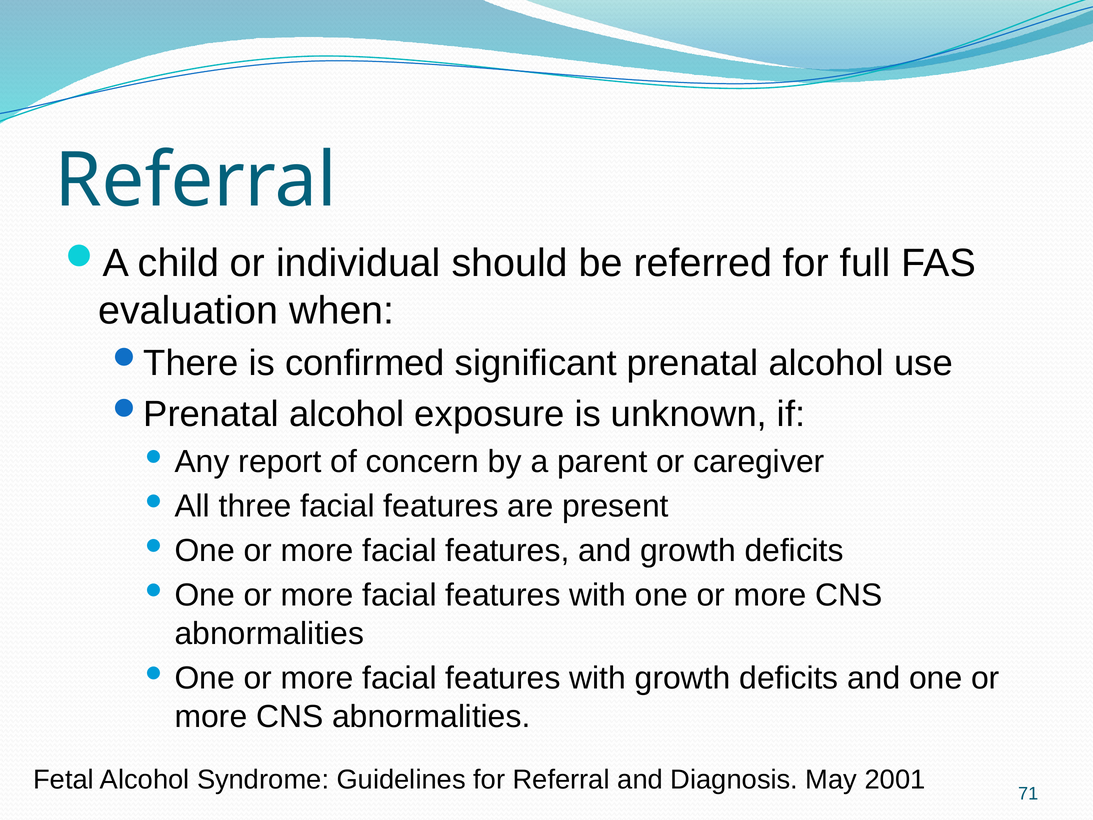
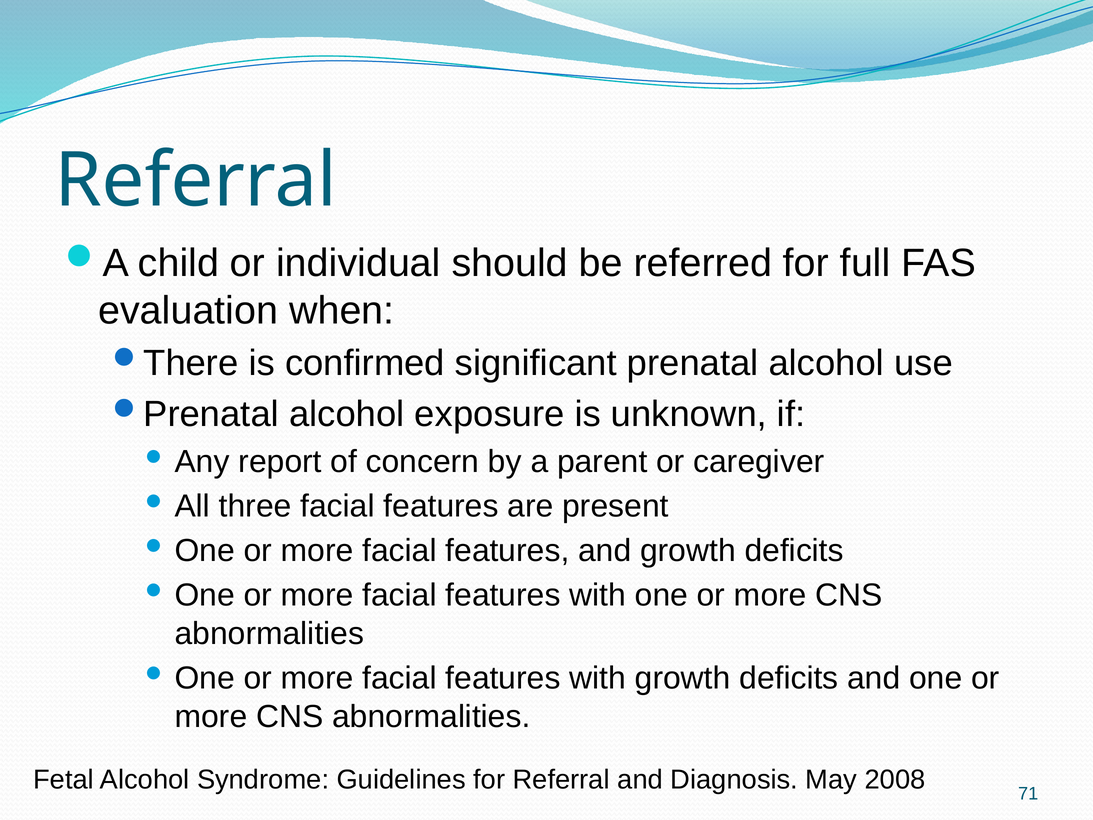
2001: 2001 -> 2008
